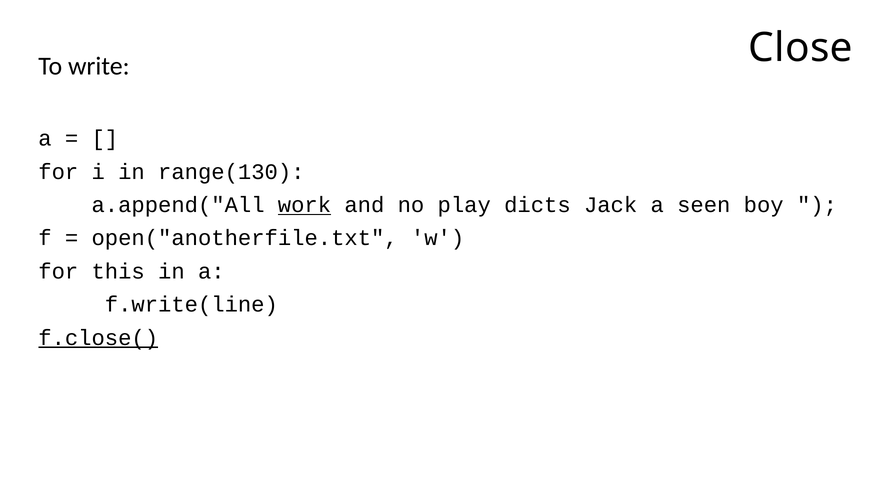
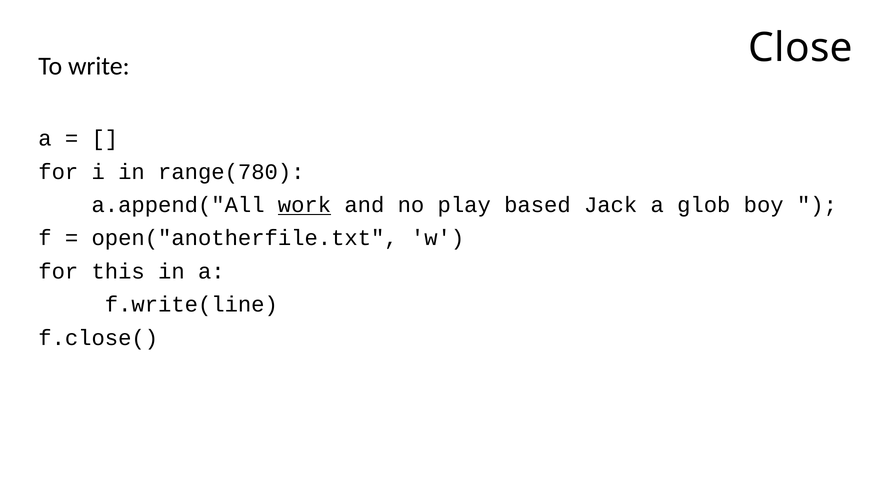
range(130: range(130 -> range(780
dicts: dicts -> based
seen: seen -> glob
f.close( underline: present -> none
